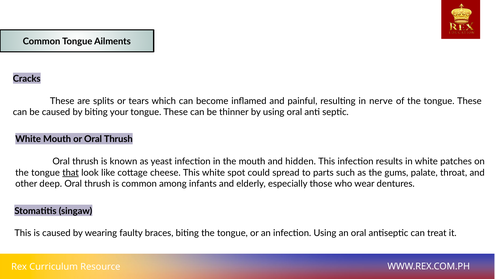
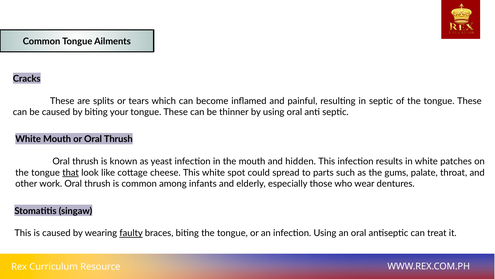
in nerve: nerve -> septic
deep: deep -> work
faulty underline: none -> present
